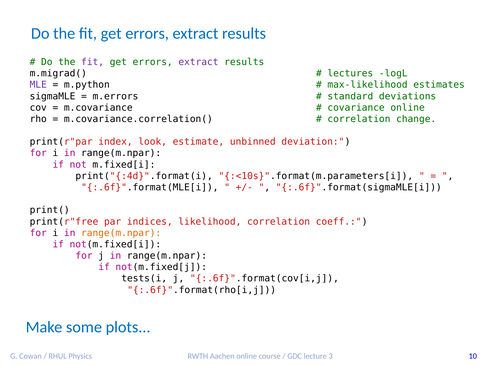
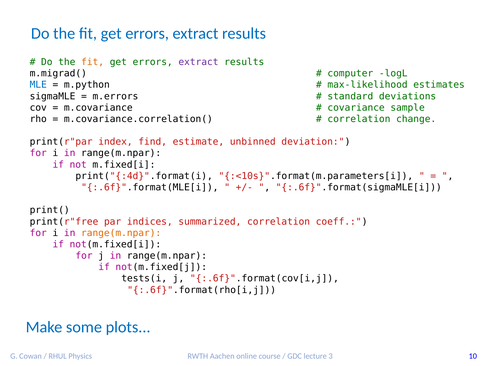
fit at (93, 62) colour: purple -> orange
lectures: lectures -> computer
MLE colour: purple -> blue
covariance online: online -> sample
look: look -> find
likelihood: likelihood -> summarized
